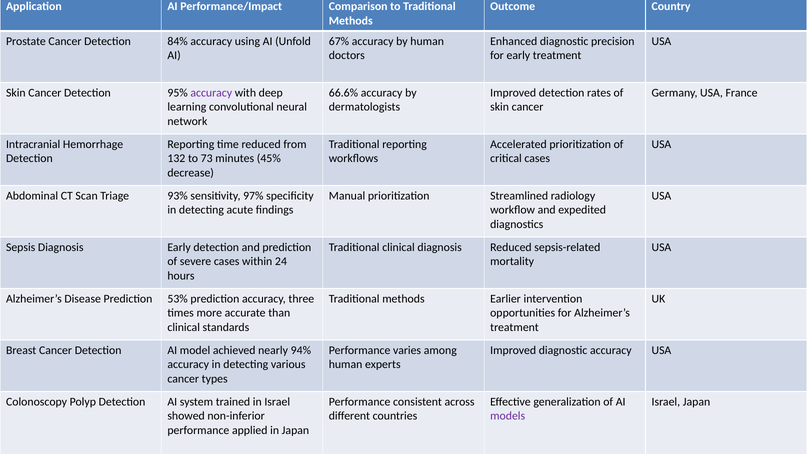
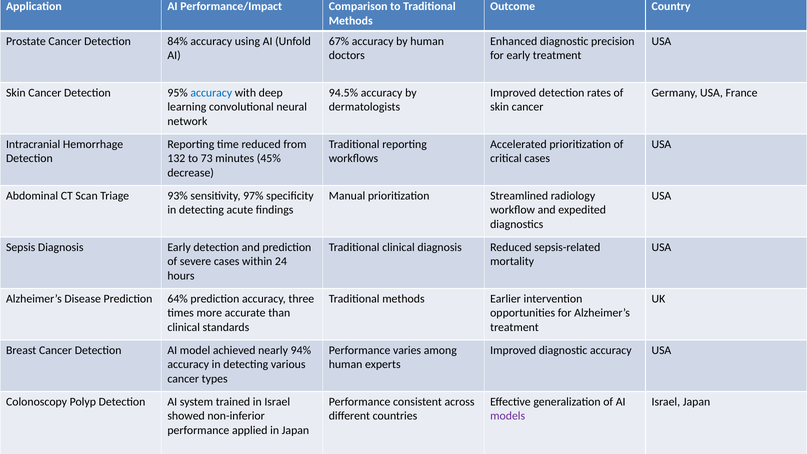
accuracy at (211, 93) colour: purple -> blue
66.6%: 66.6% -> 94.5%
53%: 53% -> 64%
